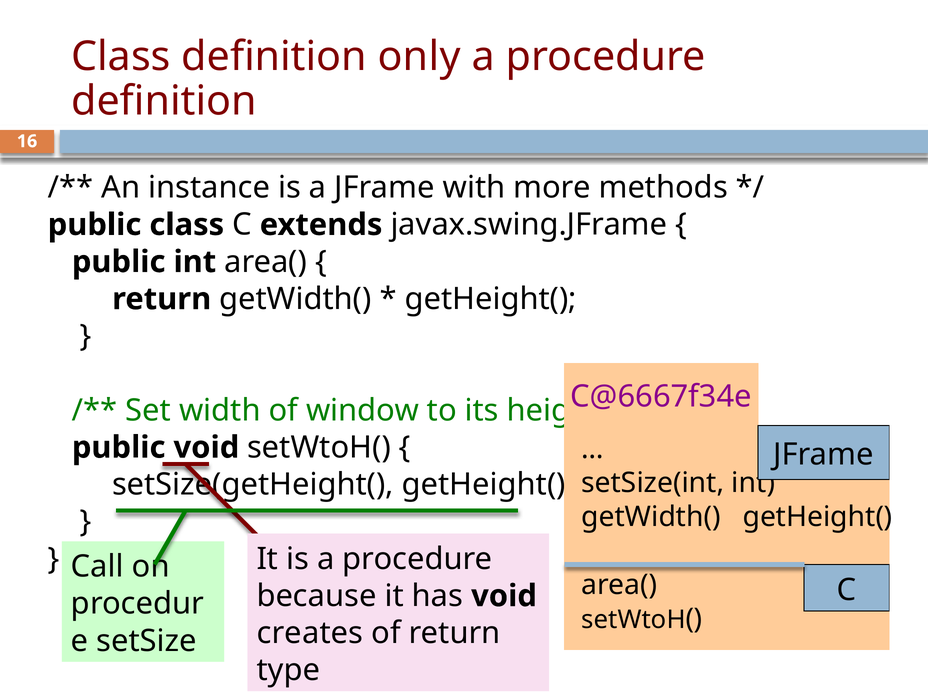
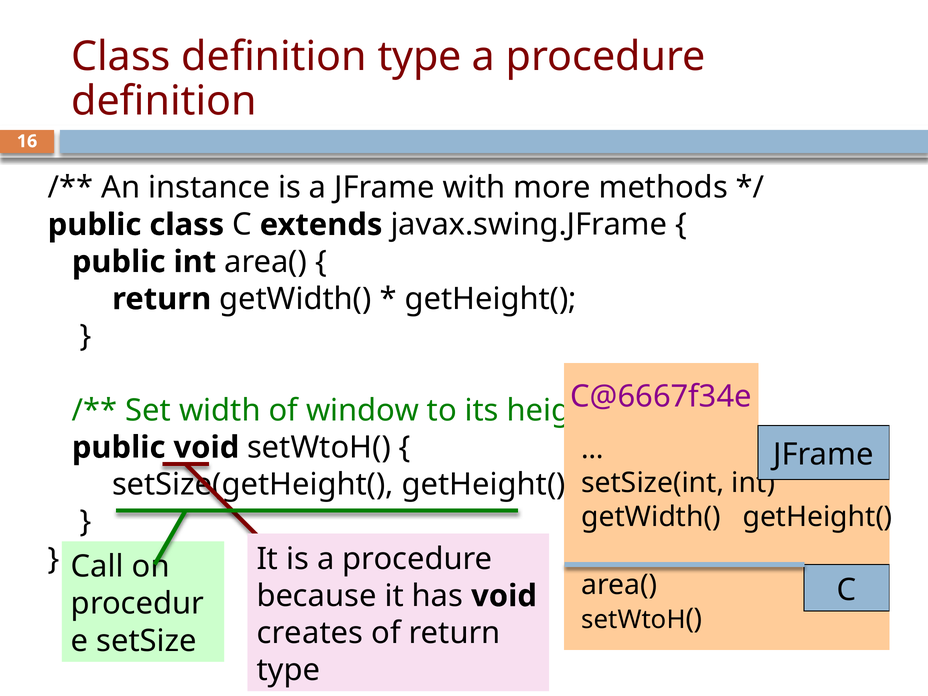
definition only: only -> type
